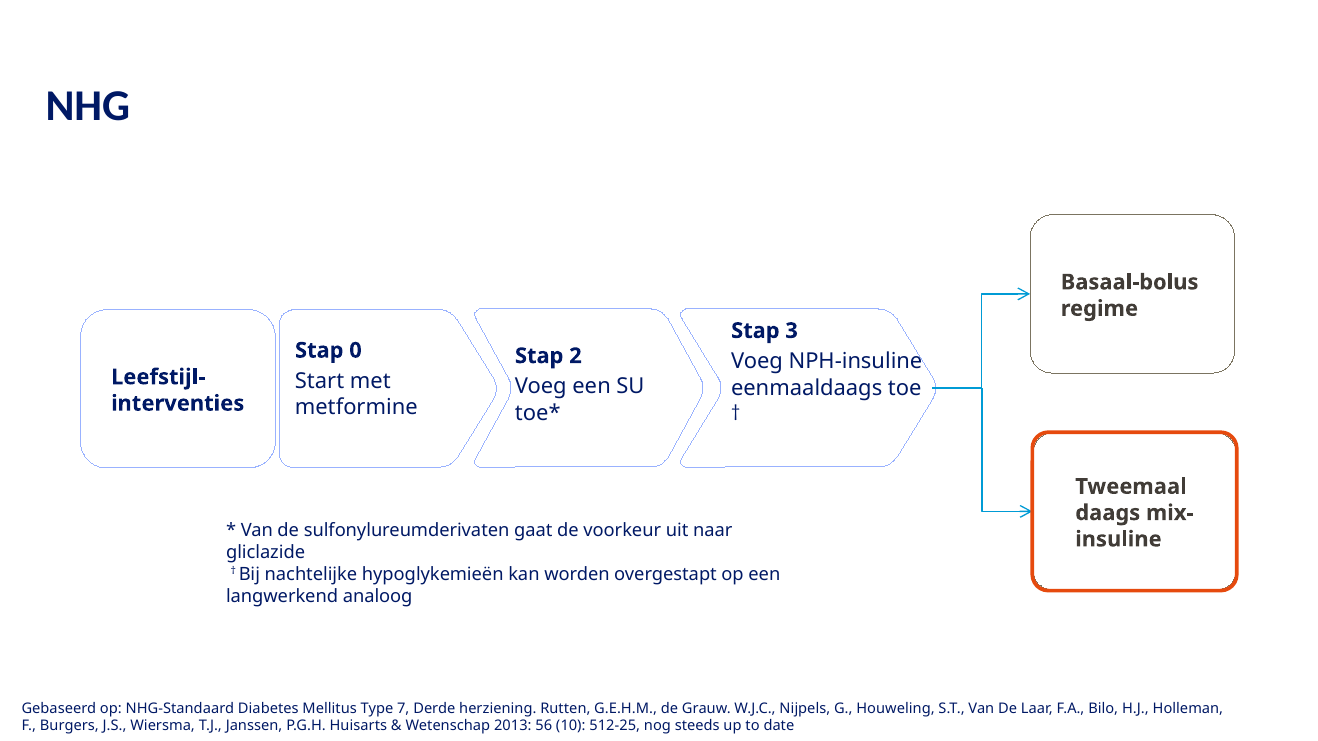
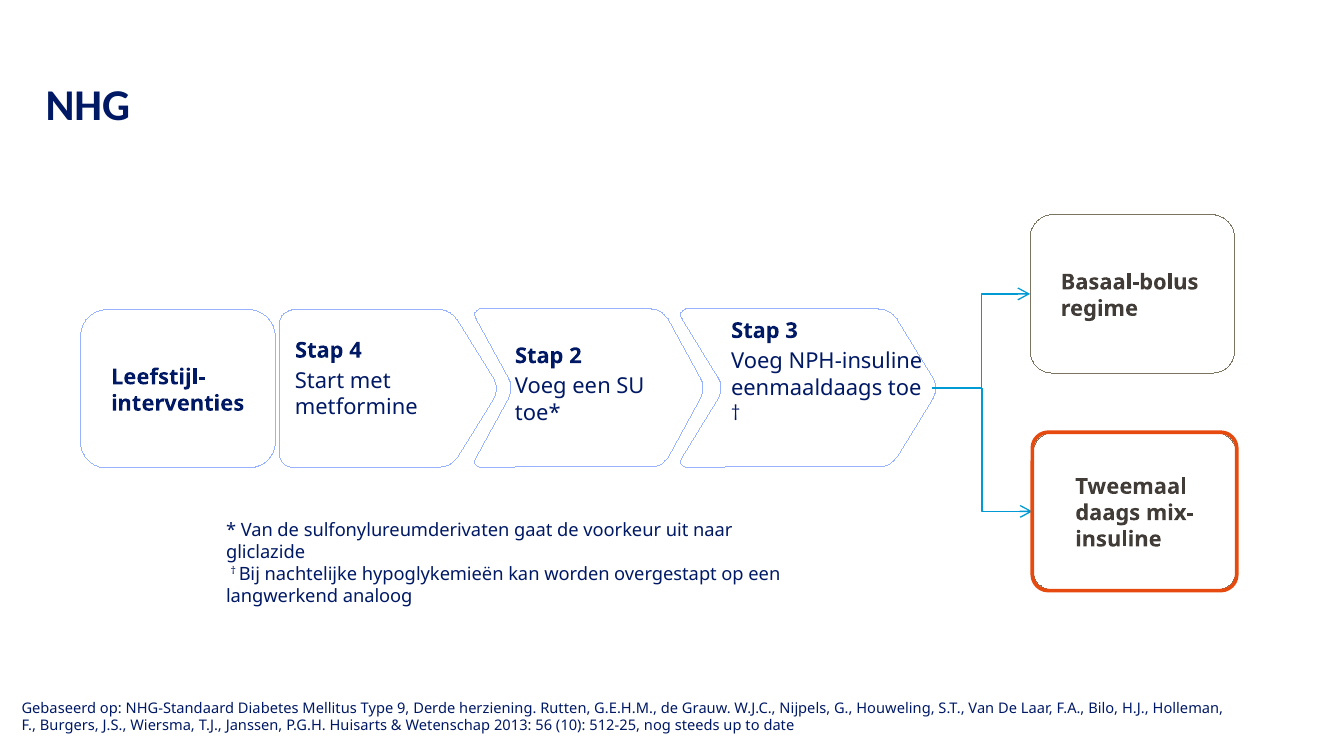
0: 0 -> 4
7: 7 -> 9
